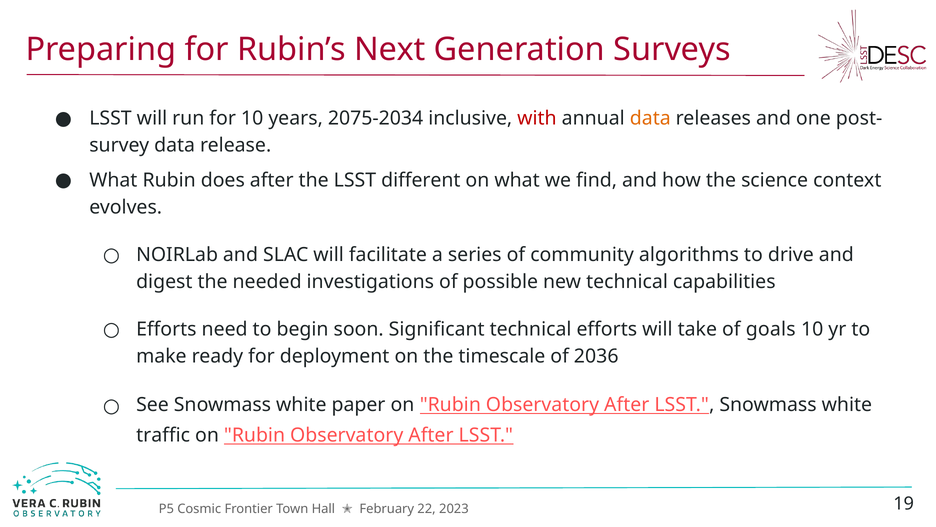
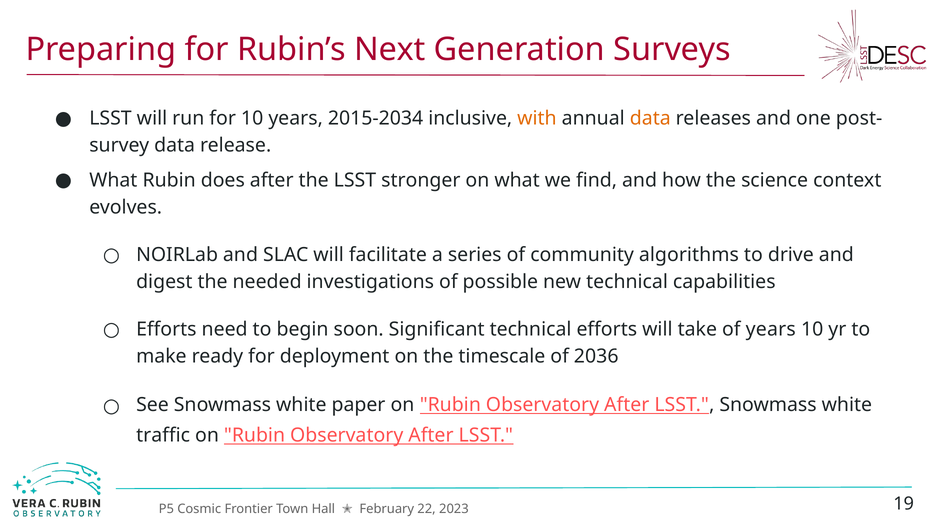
2075-2034: 2075-2034 -> 2015-2034
with colour: red -> orange
different: different -> stronger
of goals: goals -> years
